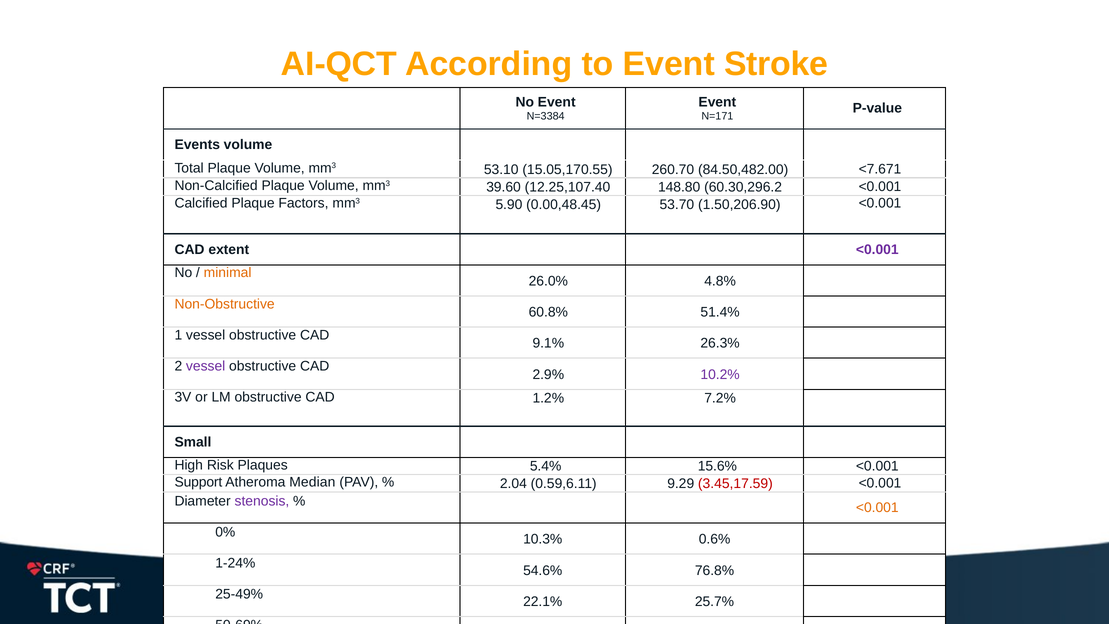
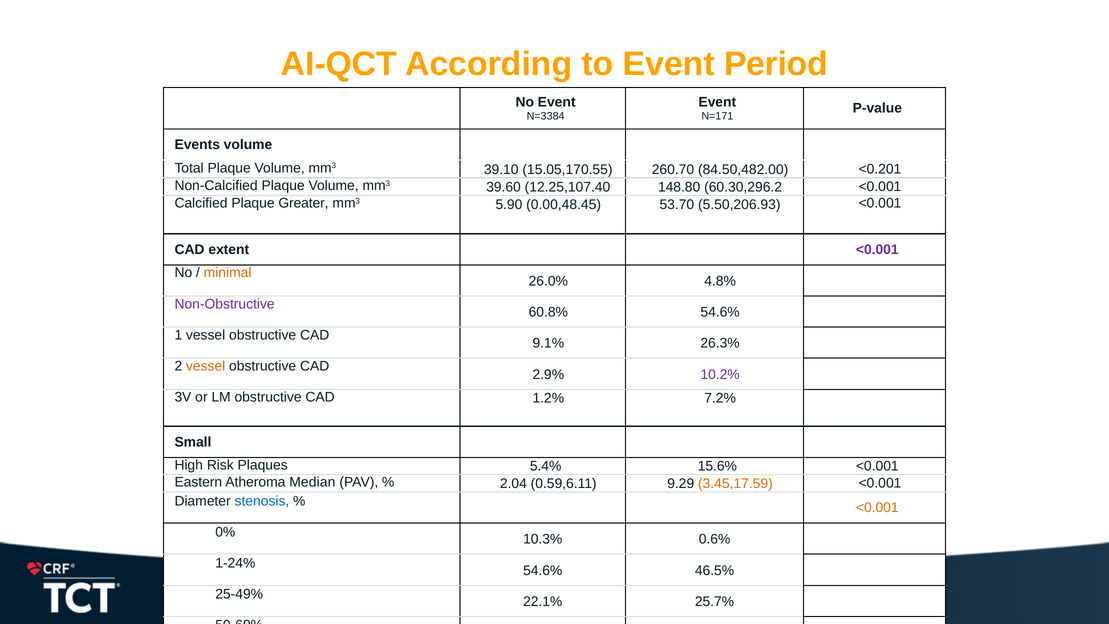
Stroke: Stroke -> Period
53.10: 53.10 -> 39.10
<7.671: <7.671 -> <0.201
Factors: Factors -> Greater
1.50,206.90: 1.50,206.90 -> 5.50,206.93
Non-Obstructive colour: orange -> purple
60.8% 51.4%: 51.4% -> 54.6%
vessel at (206, 366) colour: purple -> orange
Support: Support -> Eastern
3.45,17.59 colour: red -> orange
stenosis colour: purple -> blue
76.8%: 76.8% -> 46.5%
